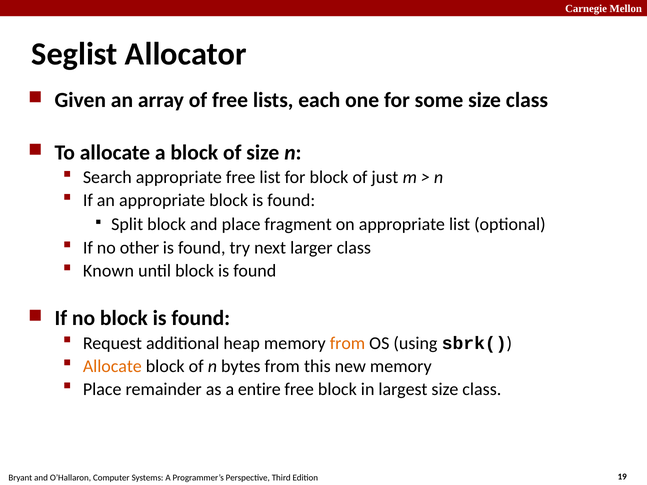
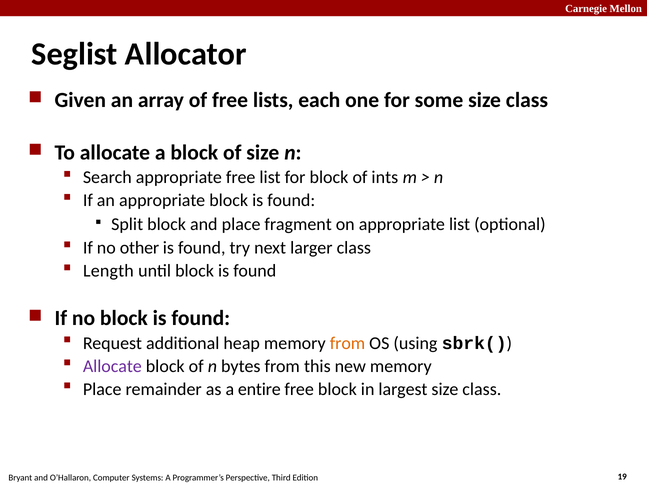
just: just -> ints
Known: Known -> Length
Allocate at (112, 366) colour: orange -> purple
